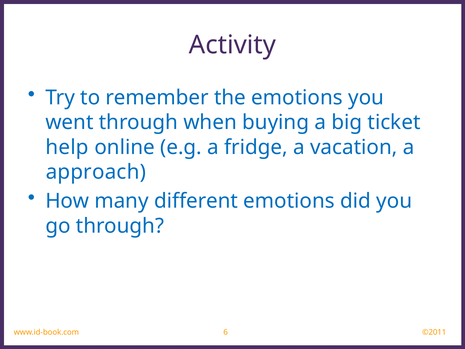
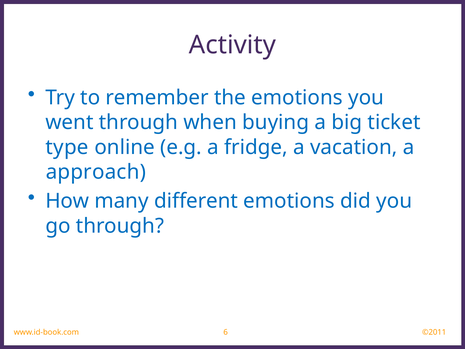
help: help -> type
